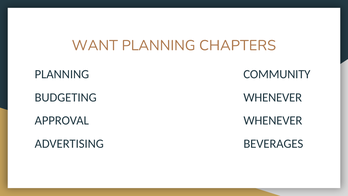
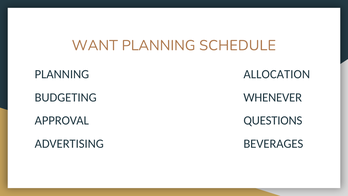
CHAPTERS: CHAPTERS -> SCHEDULE
COMMUNITY: COMMUNITY -> ALLOCATION
APPROVAL WHENEVER: WHENEVER -> QUESTIONS
